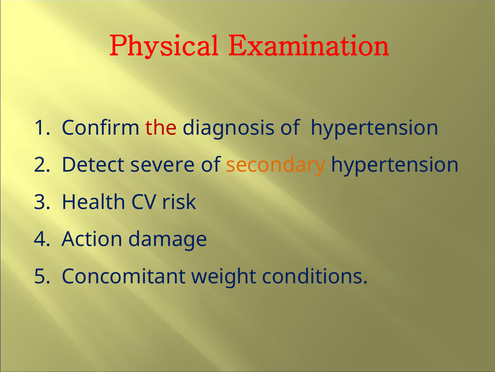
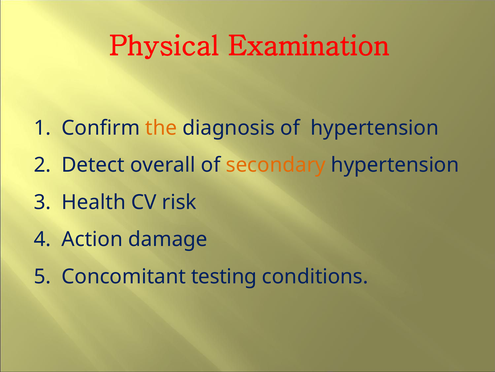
the colour: red -> orange
severe: severe -> overall
weight: weight -> testing
